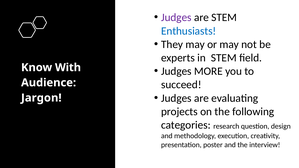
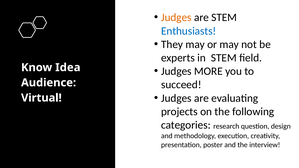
Judges at (176, 17) colour: purple -> orange
With: With -> Idea
Jargon: Jargon -> Virtual
